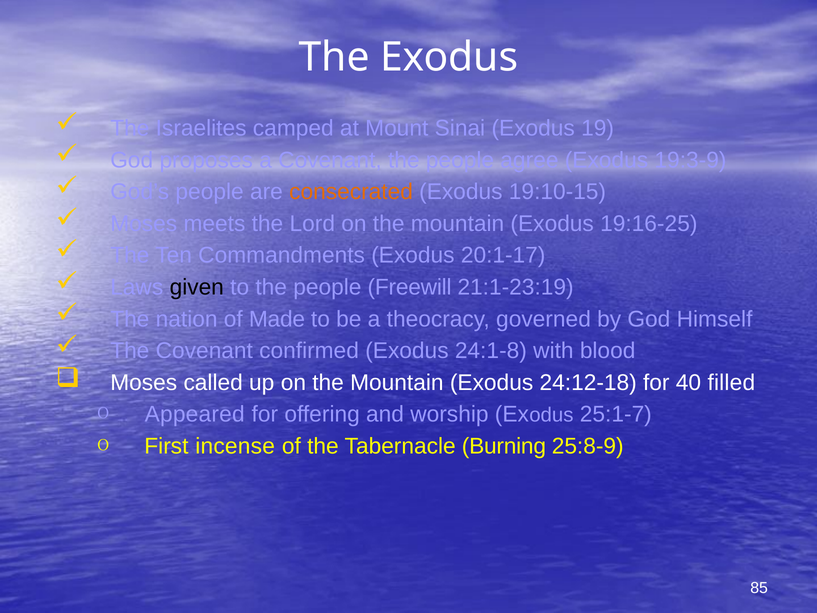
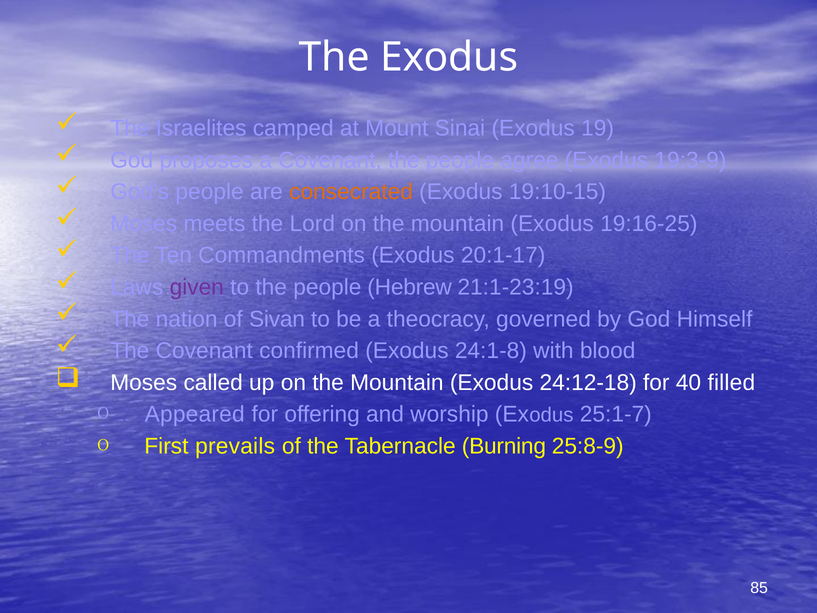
given colour: black -> purple
Freewill: Freewill -> Hebrew
Made: Made -> Sivan
incense: incense -> prevails
